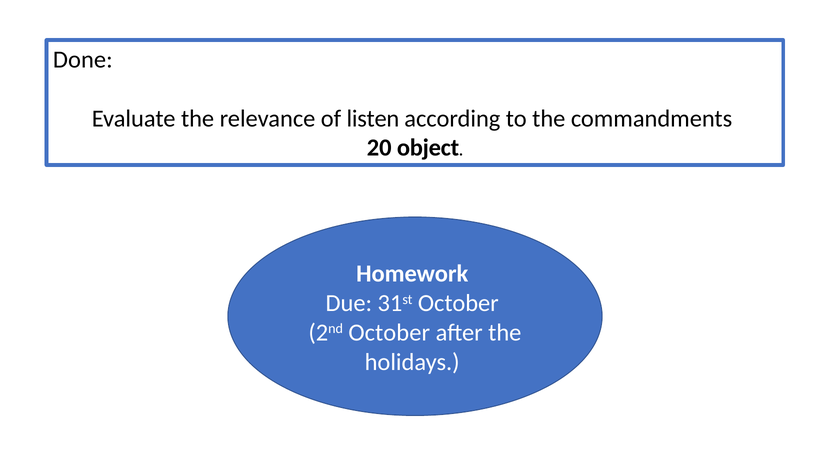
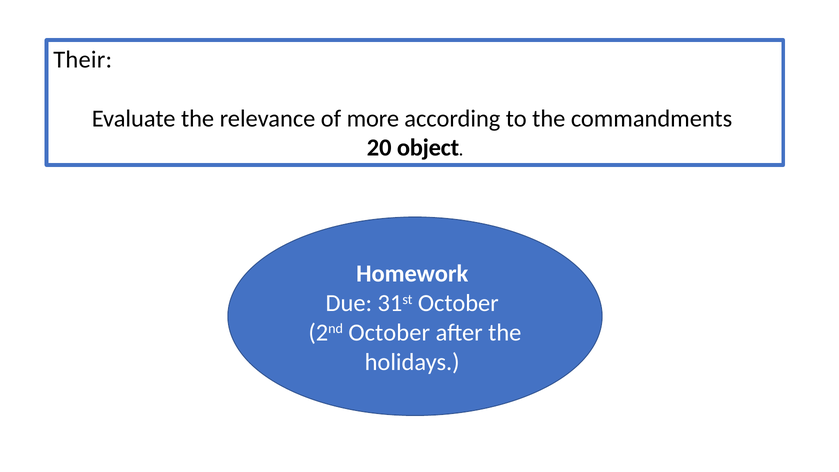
Done: Done -> Their
listen: listen -> more
